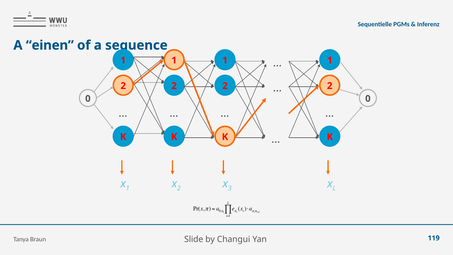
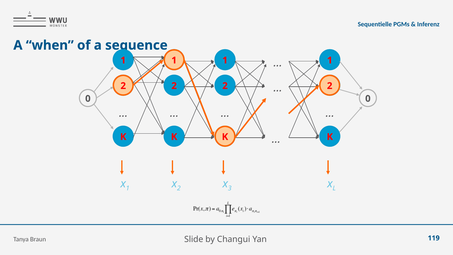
einen: einen -> when
